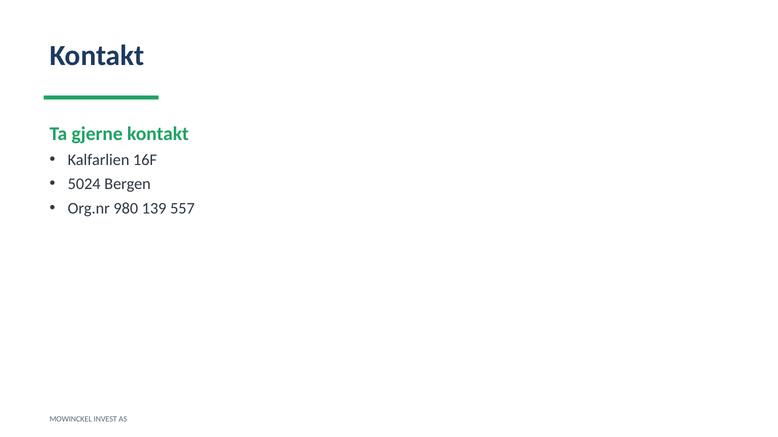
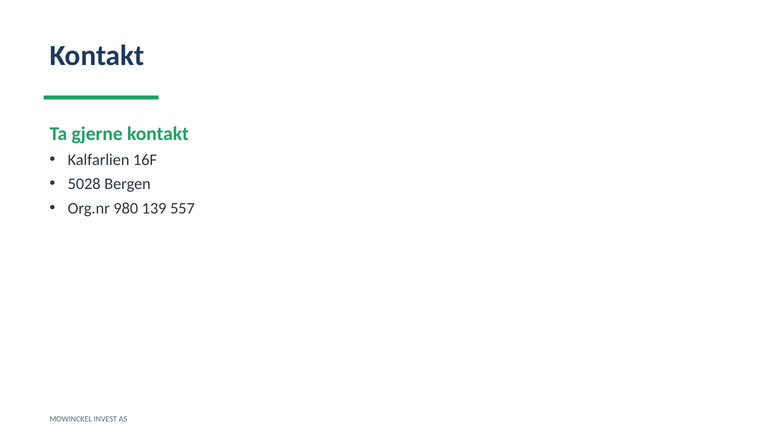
5024: 5024 -> 5028
